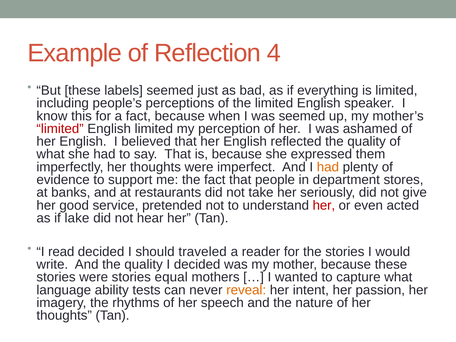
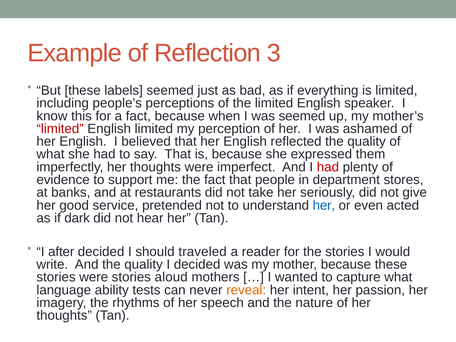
4: 4 -> 3
had at (328, 167) colour: orange -> red
her at (324, 205) colour: red -> blue
lake: lake -> dark
read: read -> after
equal: equal -> aloud
